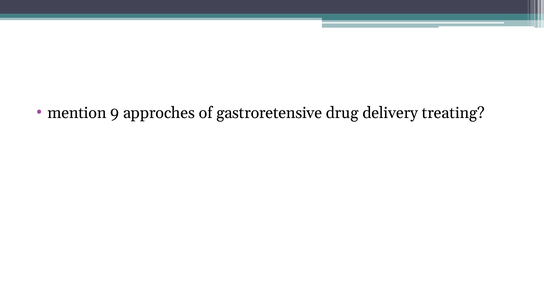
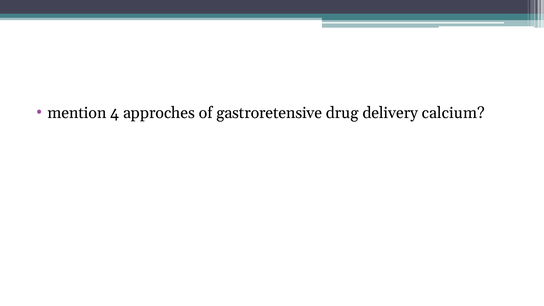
9: 9 -> 4
treating: treating -> calcium
